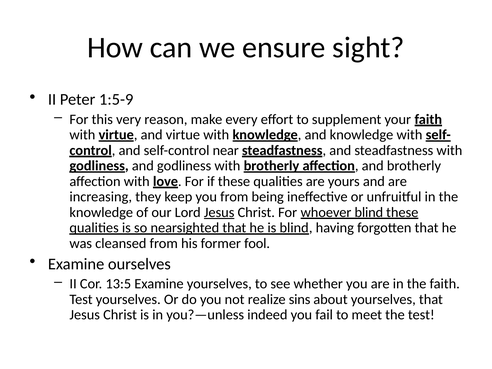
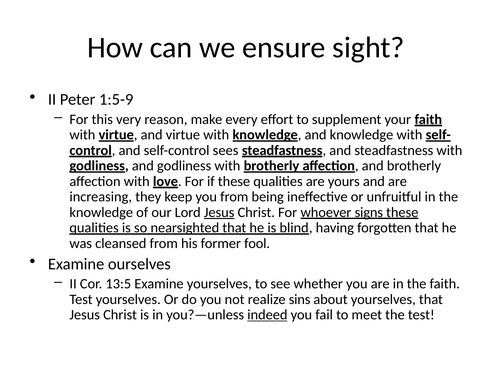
near: near -> sees
whoever blind: blind -> signs
indeed underline: none -> present
